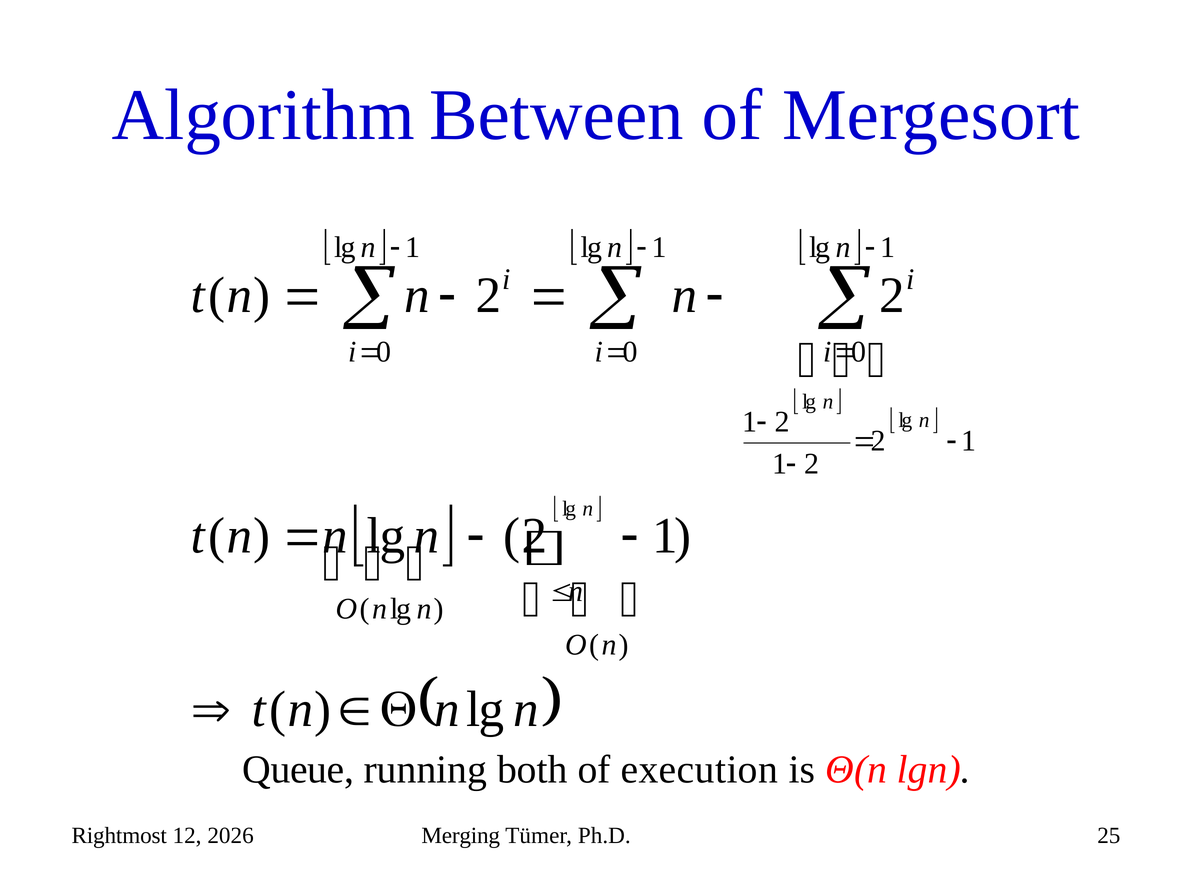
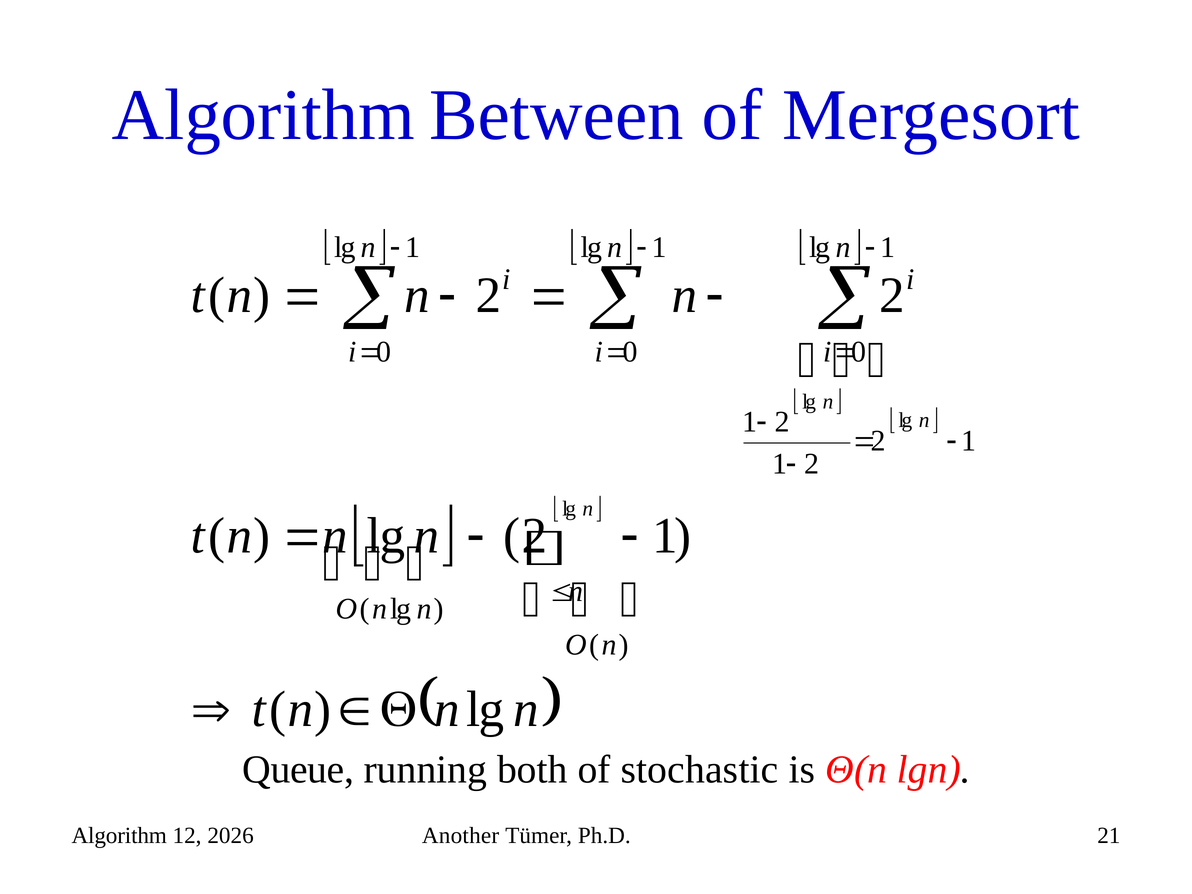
execution: execution -> stochastic
Rightmost at (119, 836): Rightmost -> Algorithm
Merging: Merging -> Another
25: 25 -> 21
